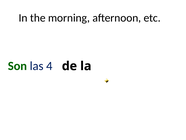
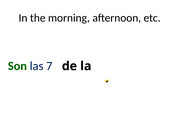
4: 4 -> 7
